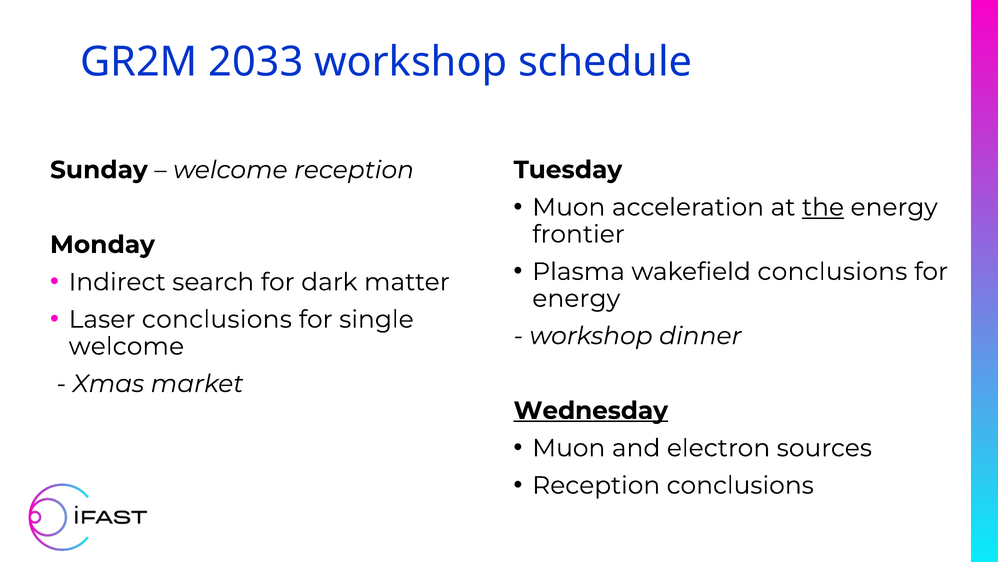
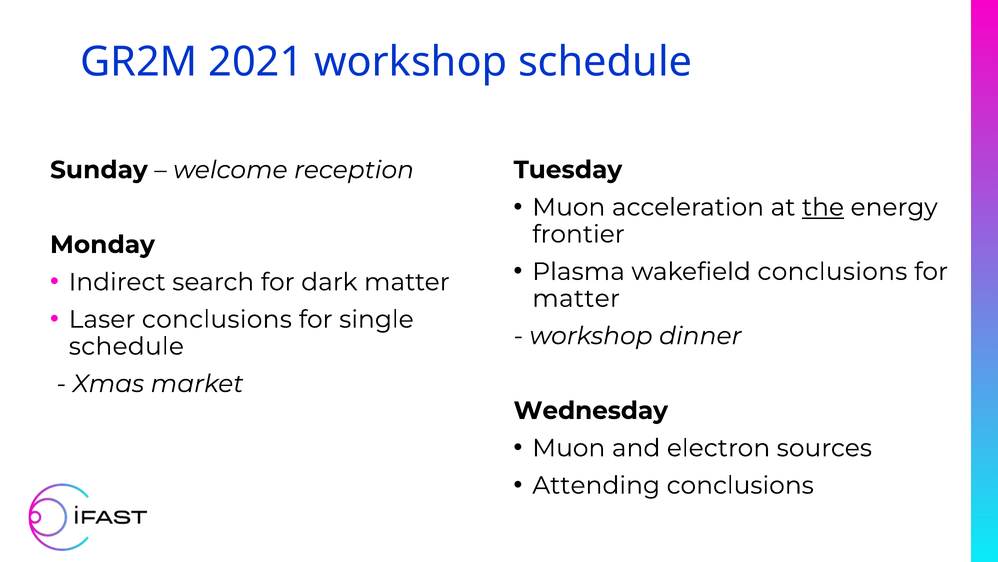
2033: 2033 -> 2021
energy at (576, 298): energy -> matter
welcome at (126, 346): welcome -> schedule
Wednesday underline: present -> none
Reception at (596, 485): Reception -> Attending
